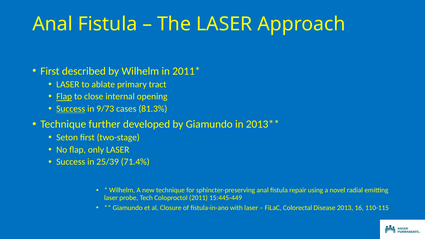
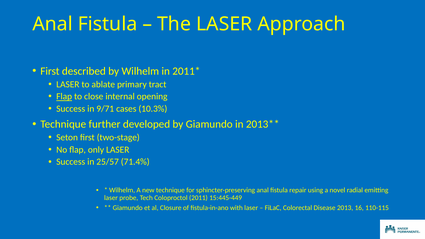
Success at (71, 109) underline: present -> none
9/73: 9/73 -> 9/71
81.3%: 81.3% -> 10.3%
25/39: 25/39 -> 25/57
